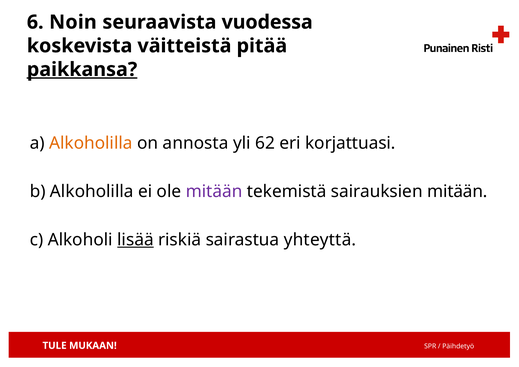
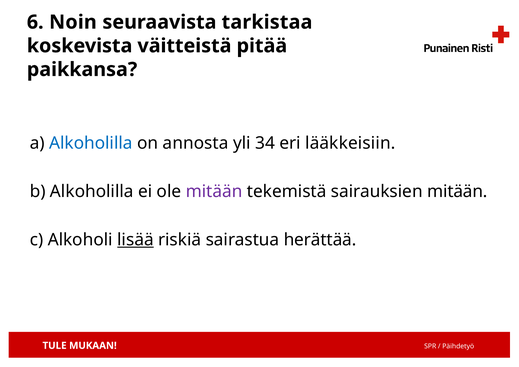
vuodessa: vuodessa -> tarkistaa
paikkansa underline: present -> none
Alkoholilla at (91, 143) colour: orange -> blue
62: 62 -> 34
korjattuasi: korjattuasi -> lääkkeisiin
yhteyttä: yhteyttä -> herättää
